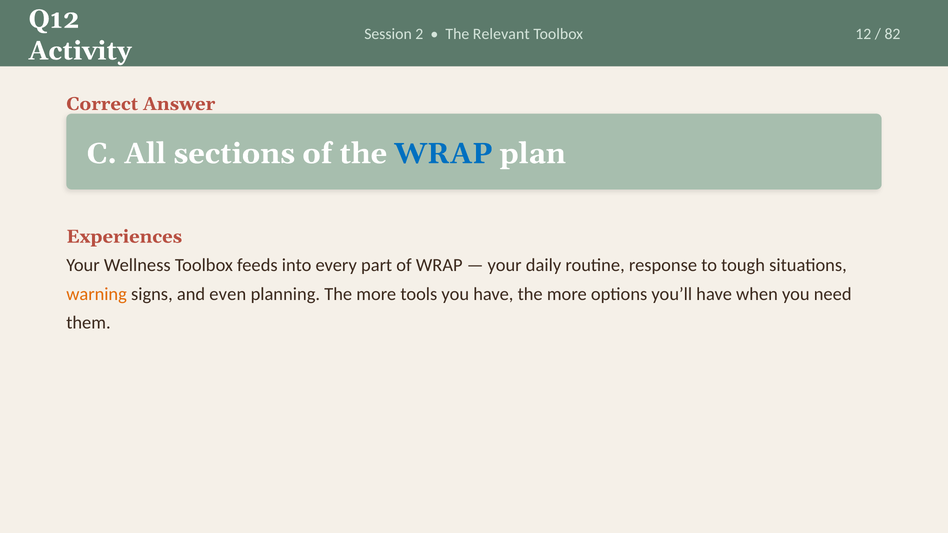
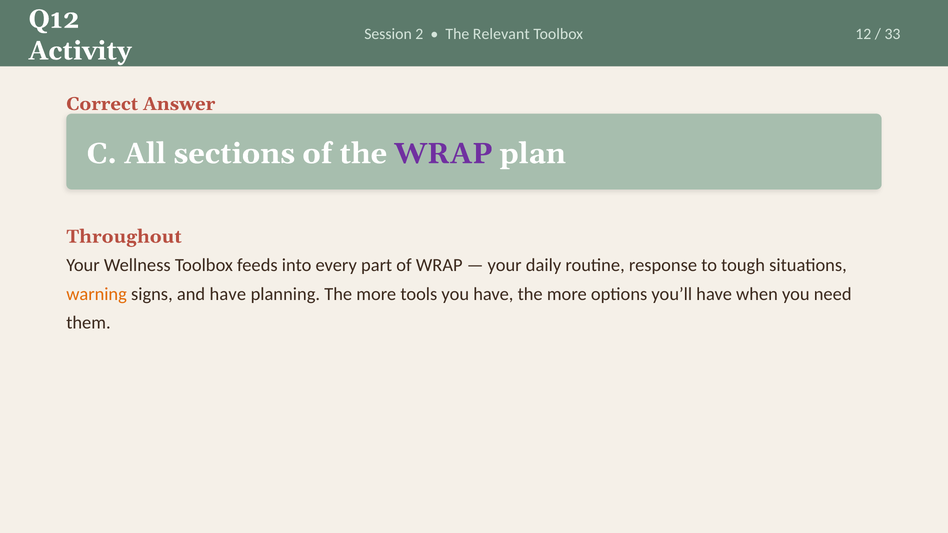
82: 82 -> 33
WRAP at (443, 154) colour: blue -> purple
Experiences: Experiences -> Throughout
and even: even -> have
